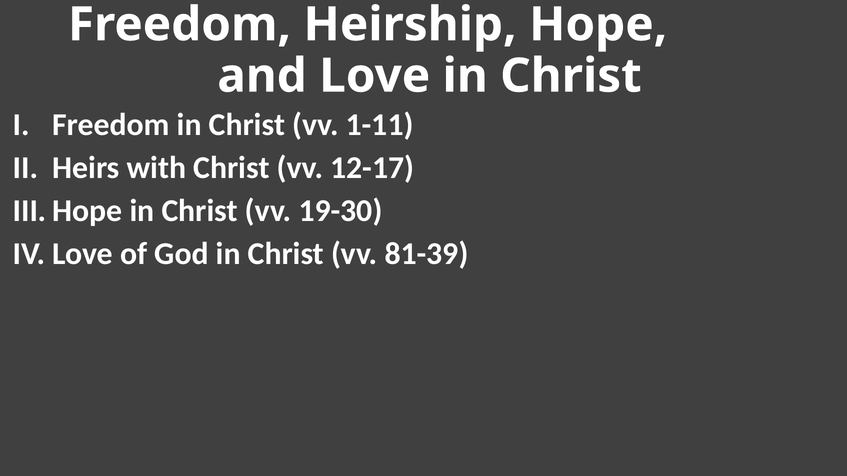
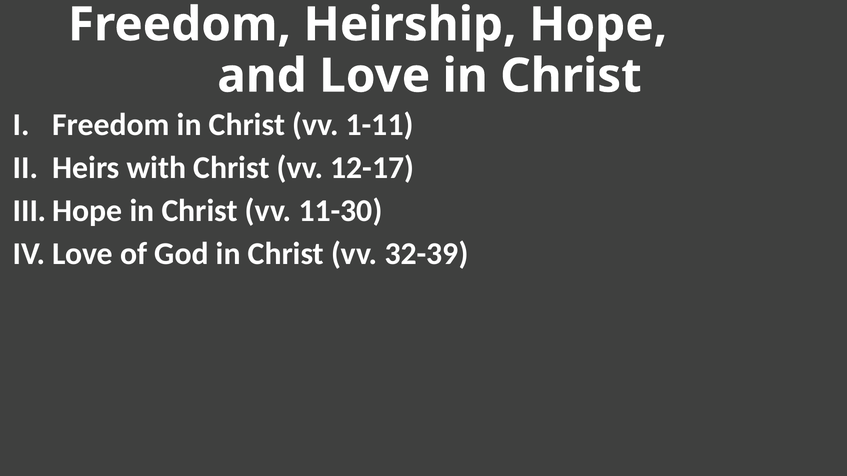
19-30: 19-30 -> 11-30
81-39: 81-39 -> 32-39
